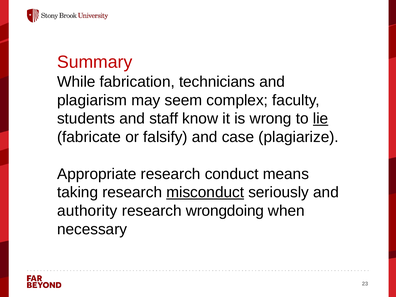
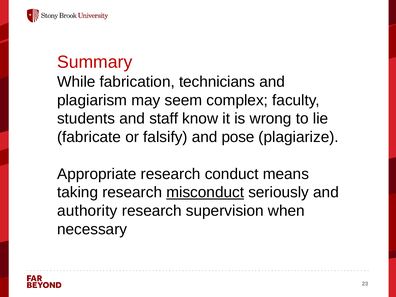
lie underline: present -> none
case: case -> pose
wrongdoing: wrongdoing -> supervision
